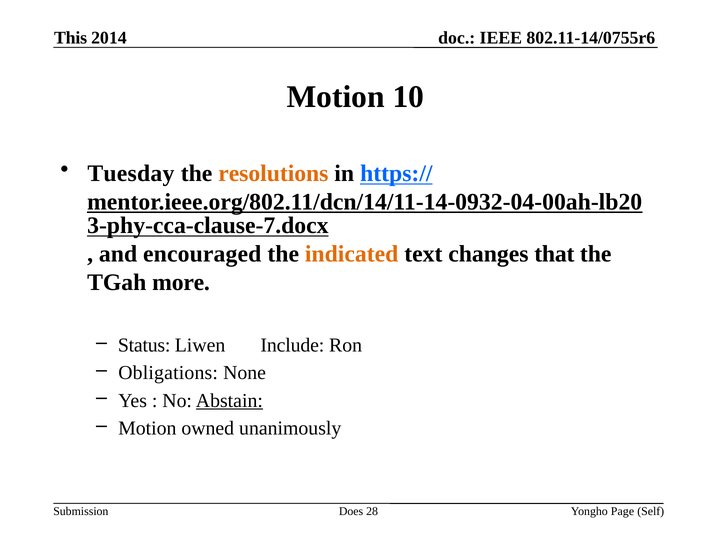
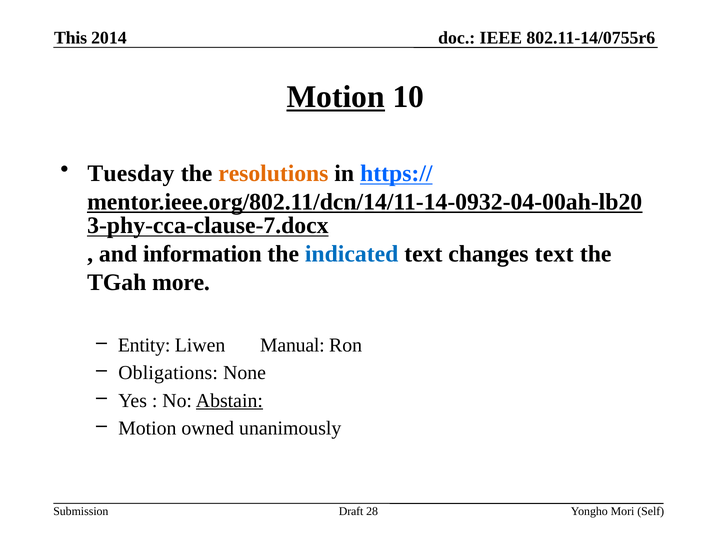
Motion at (336, 97) underline: none -> present
encouraged: encouraged -> information
indicated colour: orange -> blue
changes that: that -> text
Status: Status -> Entity
Include: Include -> Manual
Does: Does -> Draft
Page: Page -> Mori
